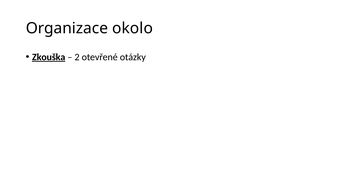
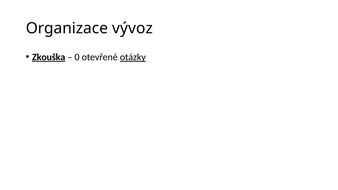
okolo: okolo -> vývoz
2: 2 -> 0
otázky underline: none -> present
